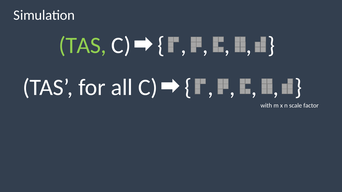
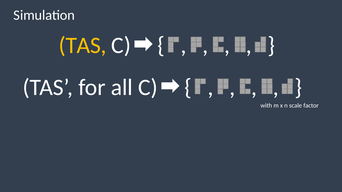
TAS at (83, 46) colour: light green -> yellow
